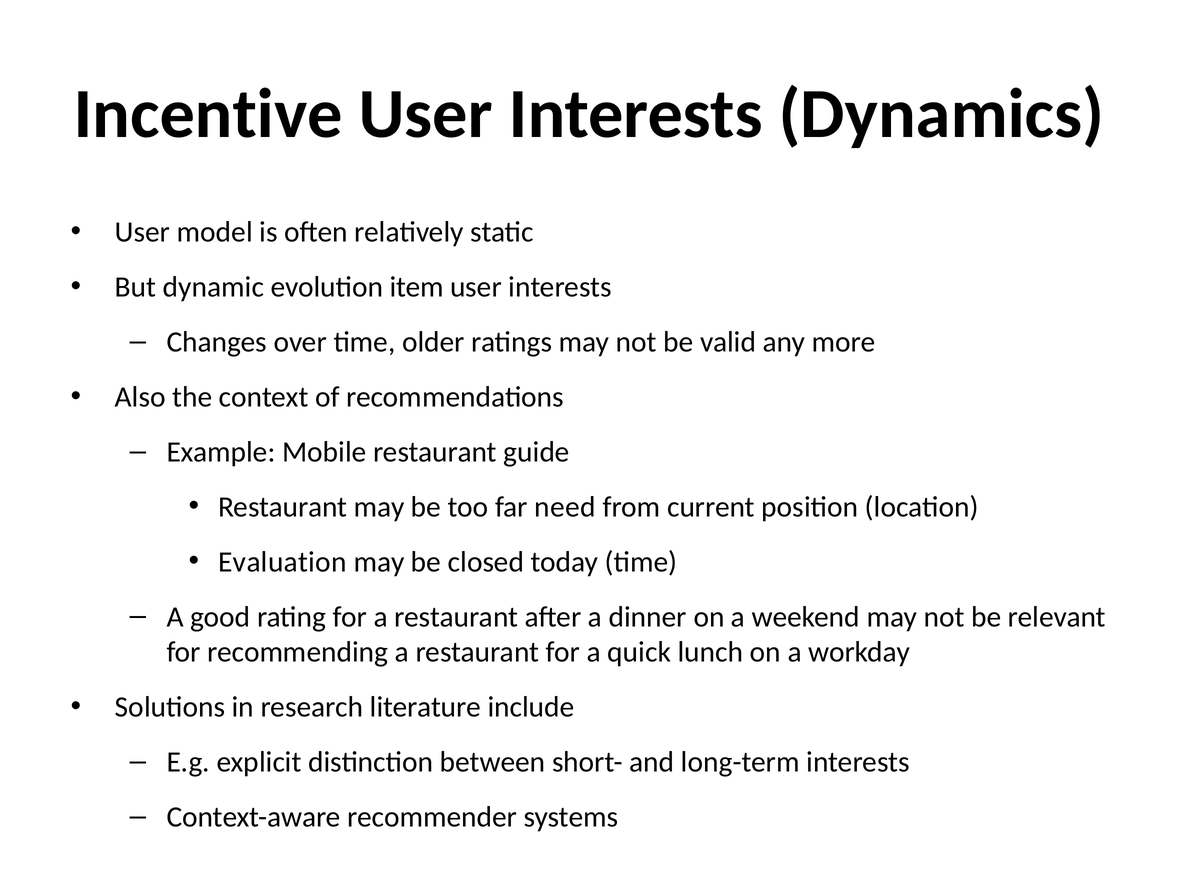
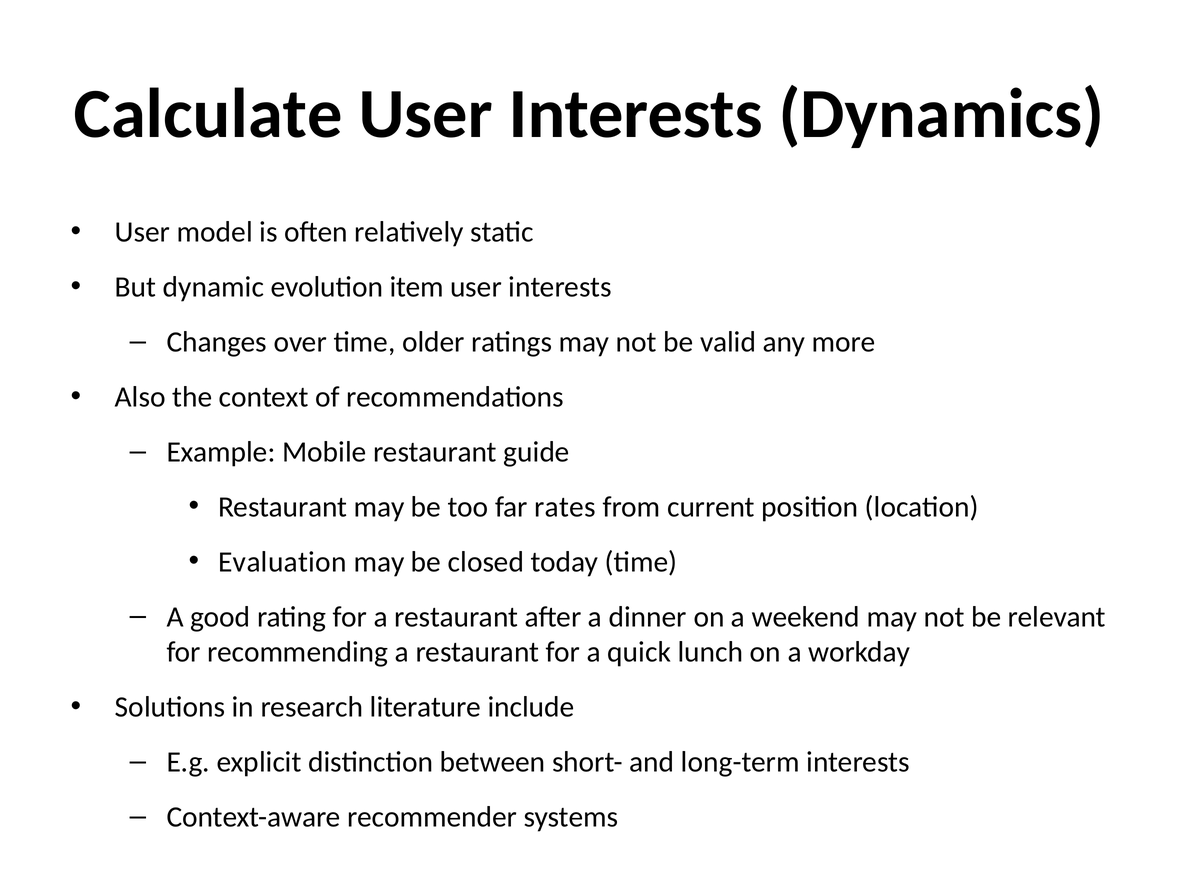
Incentive: Incentive -> Calculate
need: need -> rates
